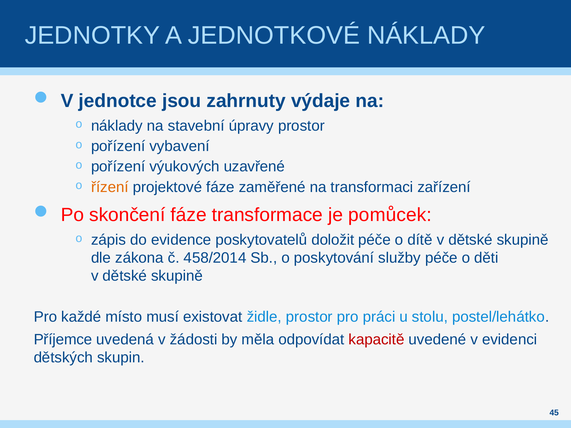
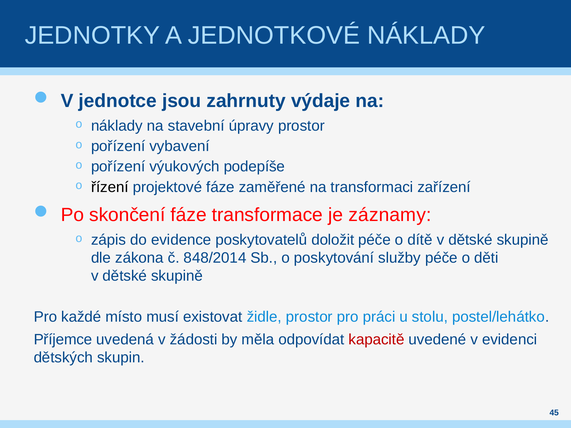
uzavřené: uzavřené -> podepíše
řízení colour: orange -> black
pomůcek: pomůcek -> záznamy
458/2014: 458/2014 -> 848/2014
